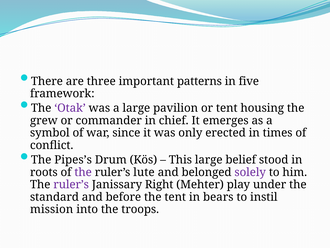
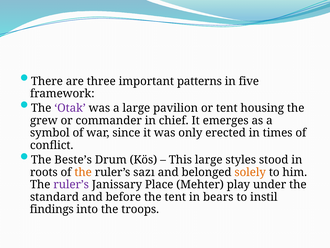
Pipes’s: Pipes’s -> Beste’s
belief: belief -> styles
the at (83, 172) colour: purple -> orange
lute: lute -> sazı
solely colour: purple -> orange
Right: Right -> Place
mission: mission -> findings
